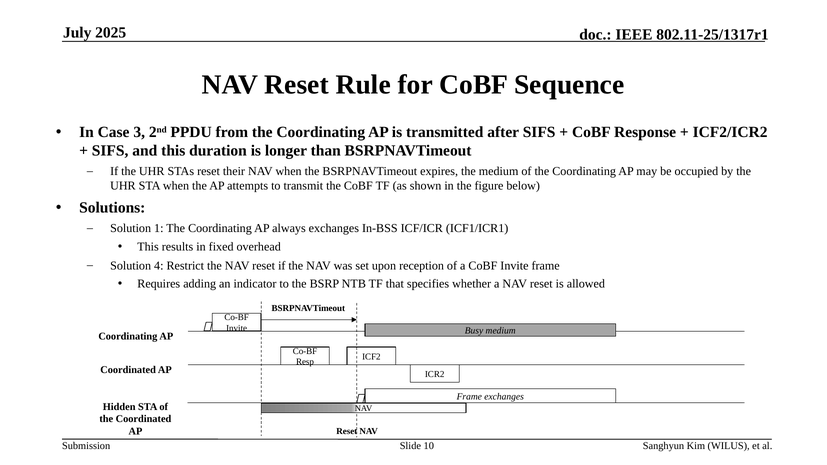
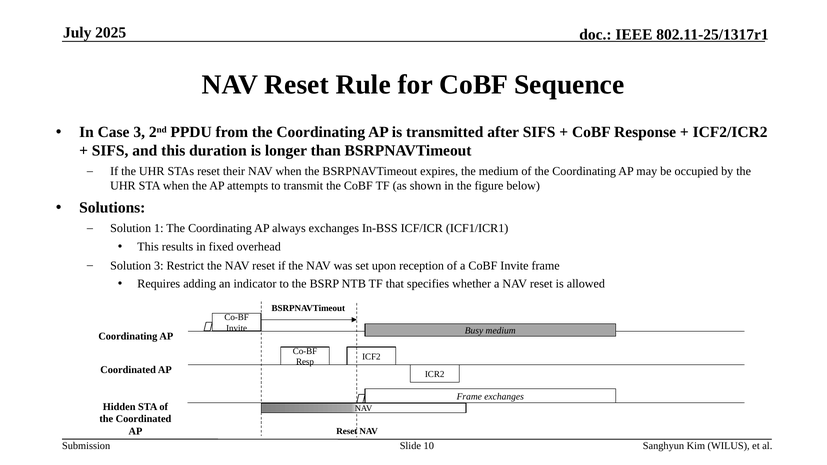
Solution 4: 4 -> 3
